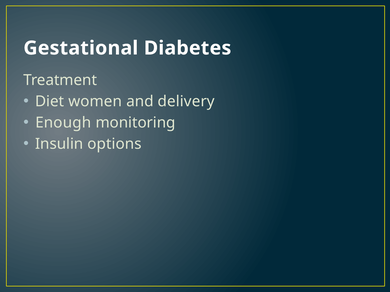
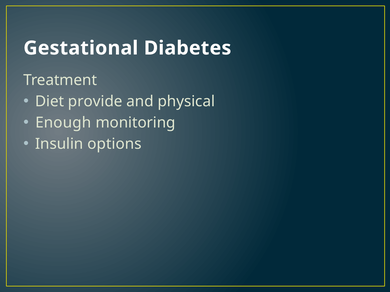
women: women -> provide
delivery: delivery -> physical
